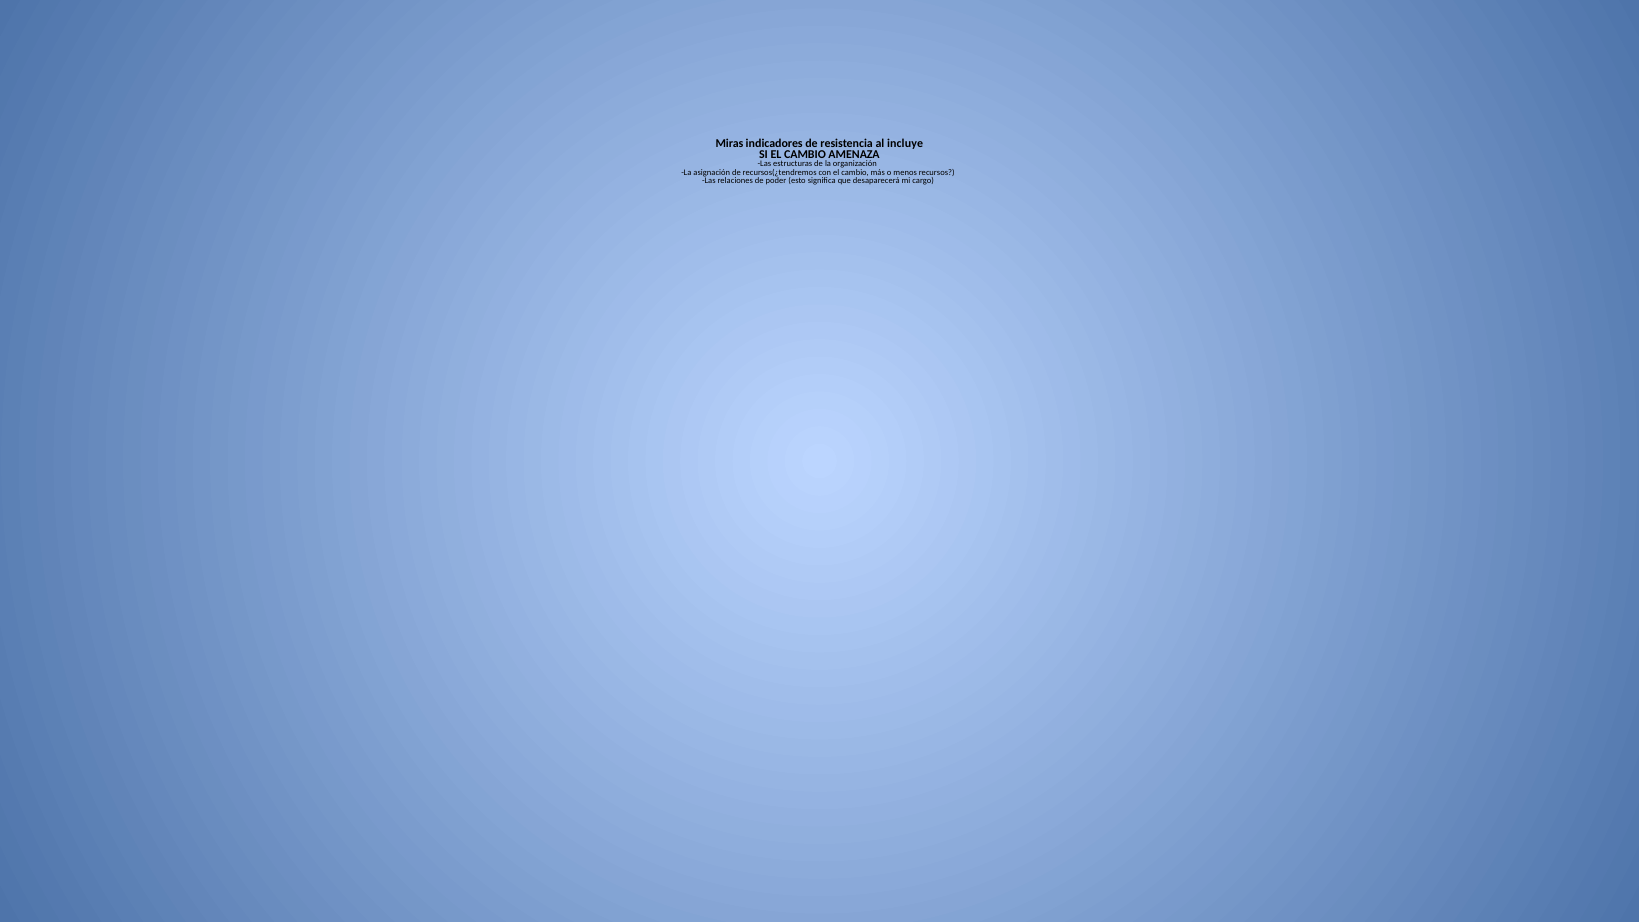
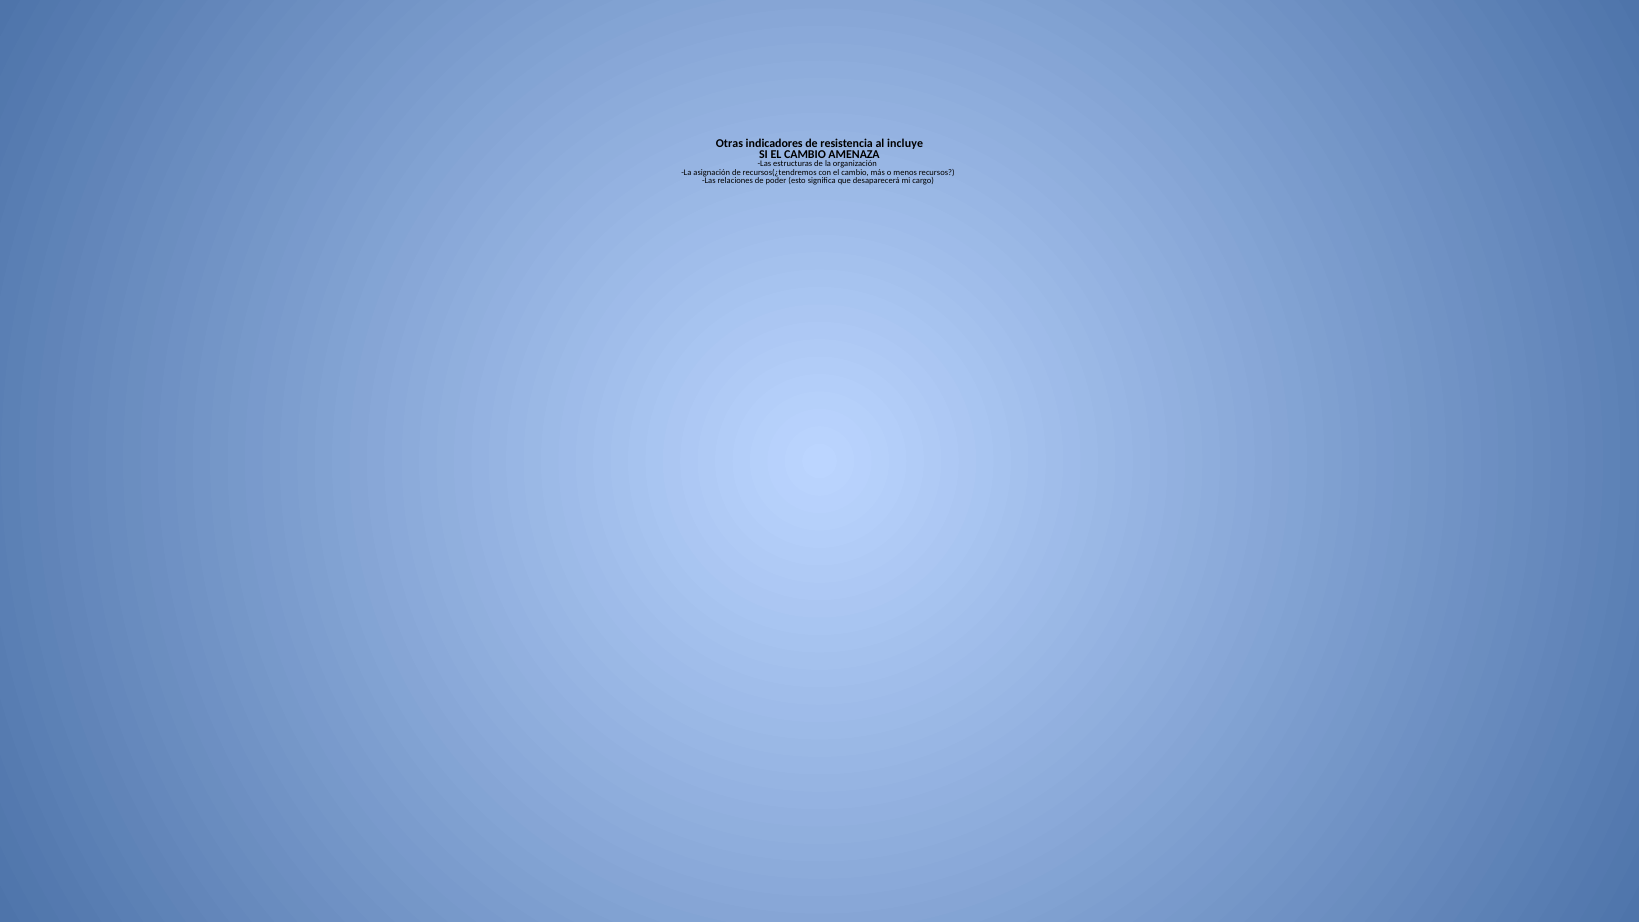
Miras: Miras -> Otras
